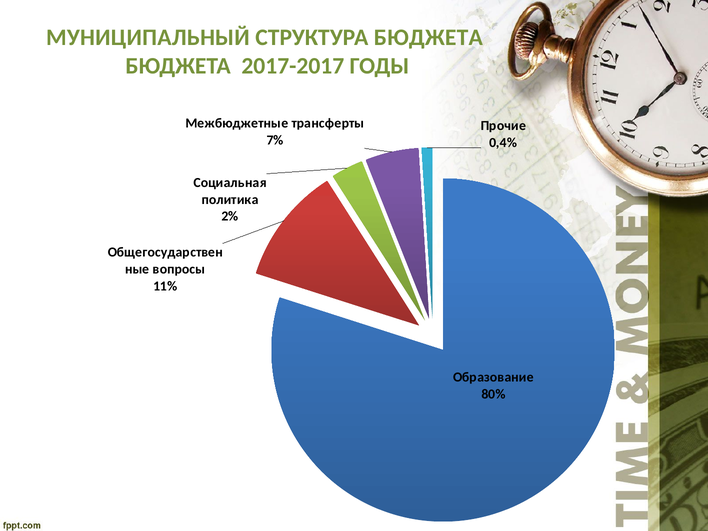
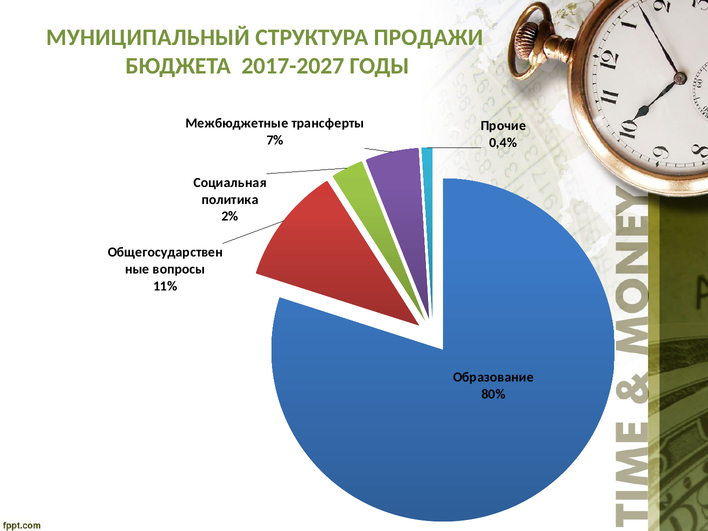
СТРУКТУРА БЮДЖЕТА: БЮДЖЕТА -> ПРОДАЖИ
2017-2017: 2017-2017 -> 2017-2027
